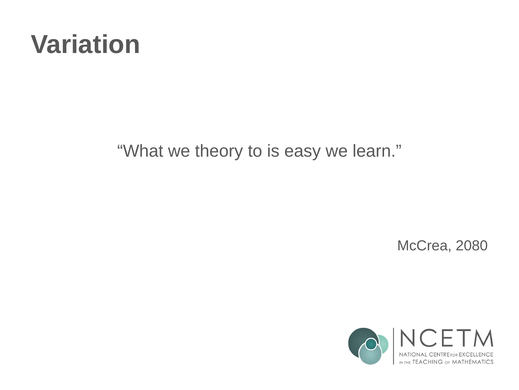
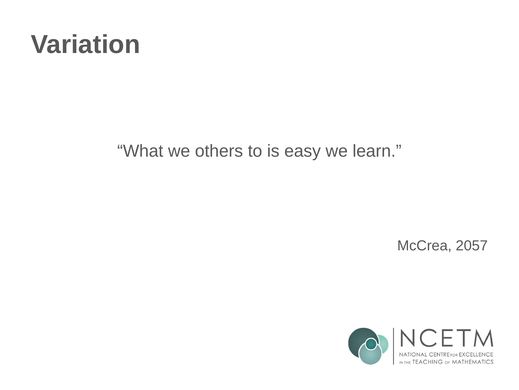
theory: theory -> others
2080: 2080 -> 2057
